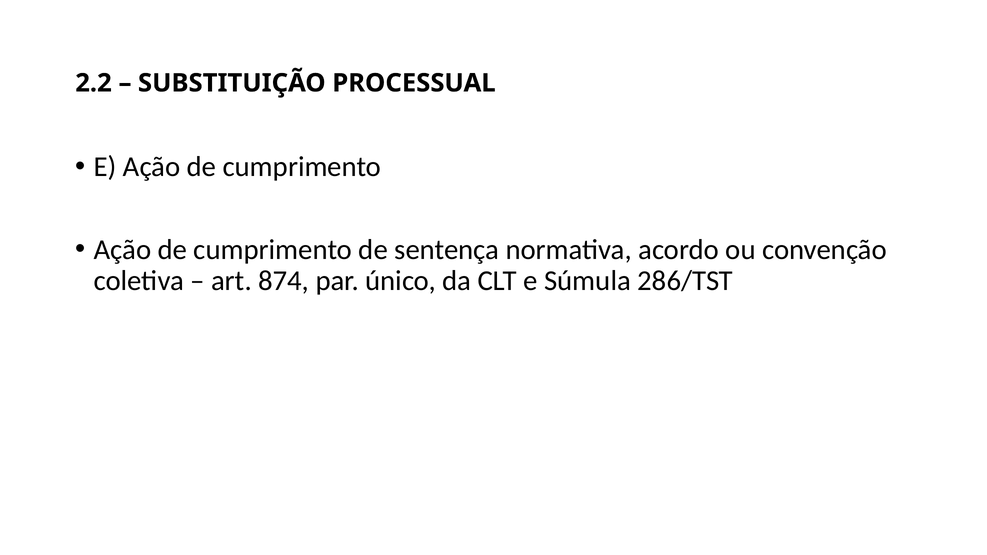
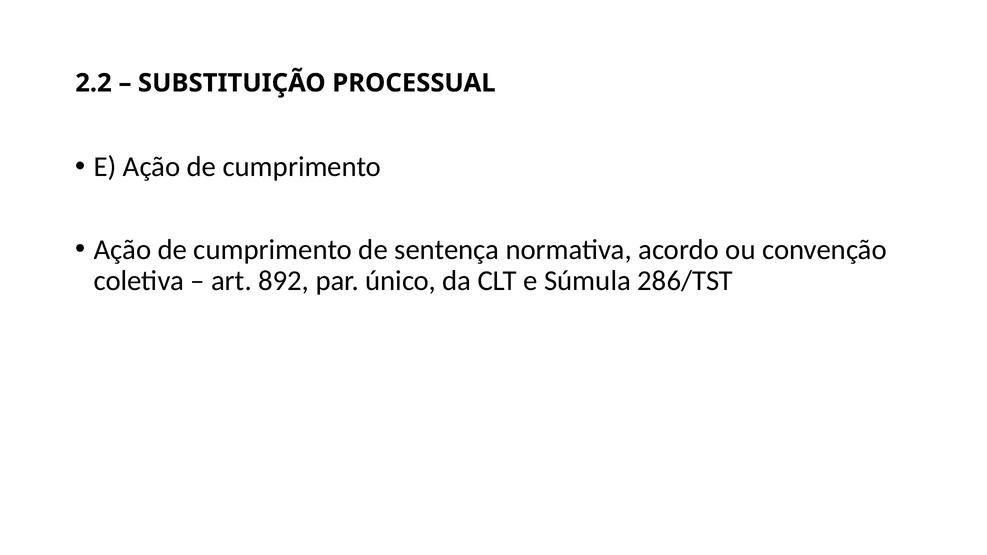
874: 874 -> 892
